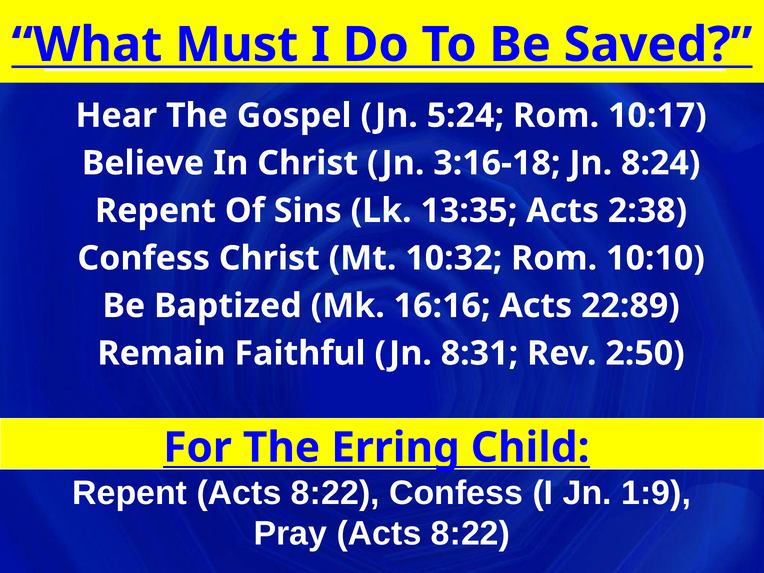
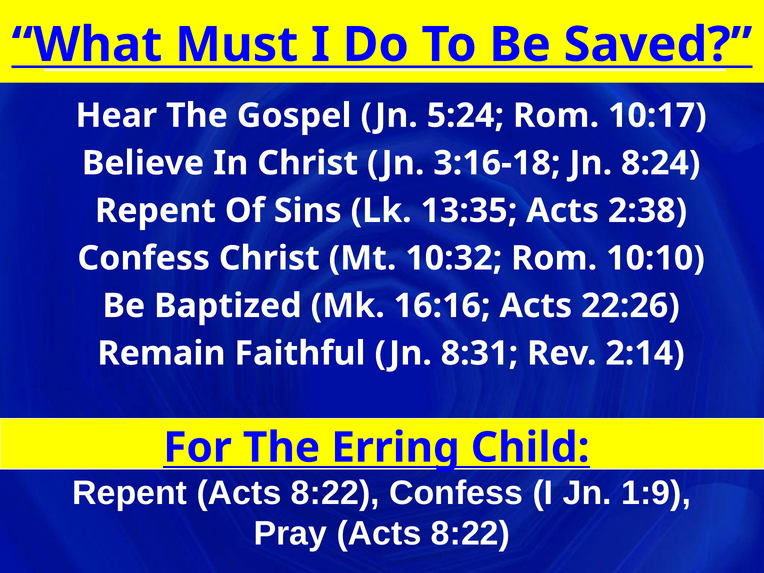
22:89: 22:89 -> 22:26
2:50: 2:50 -> 2:14
